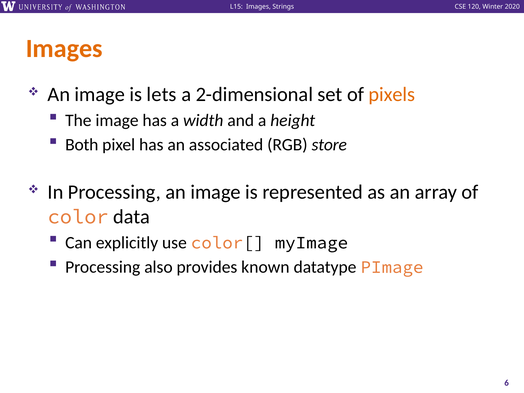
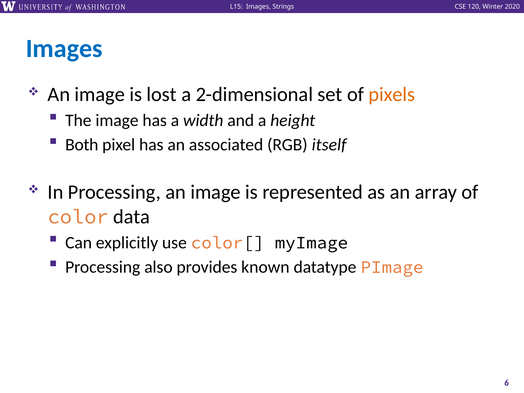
Images at (64, 49) colour: orange -> blue
lets: lets -> lost
store: store -> itself
